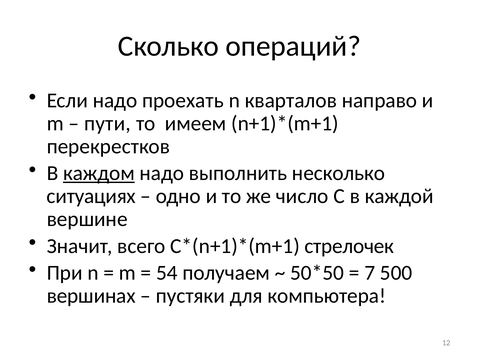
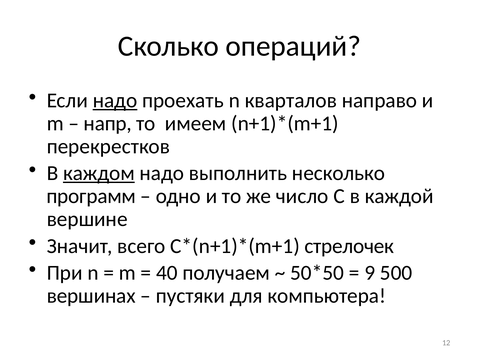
надо at (115, 100) underline: none -> present
пути: пути -> напр
ситуациях: ситуациях -> программ
54: 54 -> 40
7: 7 -> 9
